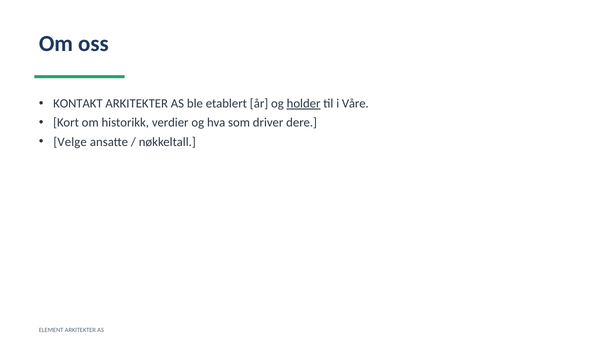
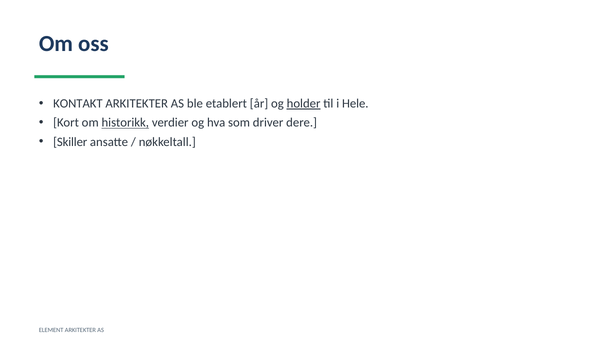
Våre: Våre -> Hele
historikk underline: none -> present
Velge: Velge -> Skiller
